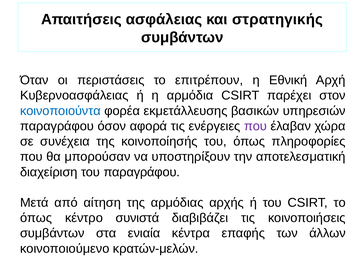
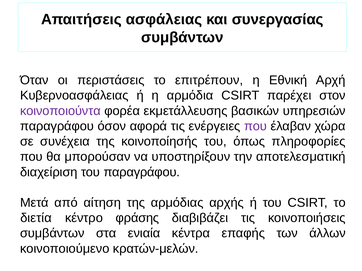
στρατηγικής: στρατηγικής -> συνεργασίας
κοινοποιούντα colour: blue -> purple
όπως at (36, 218): όπως -> διετία
συνιστά: συνιστά -> φράσης
